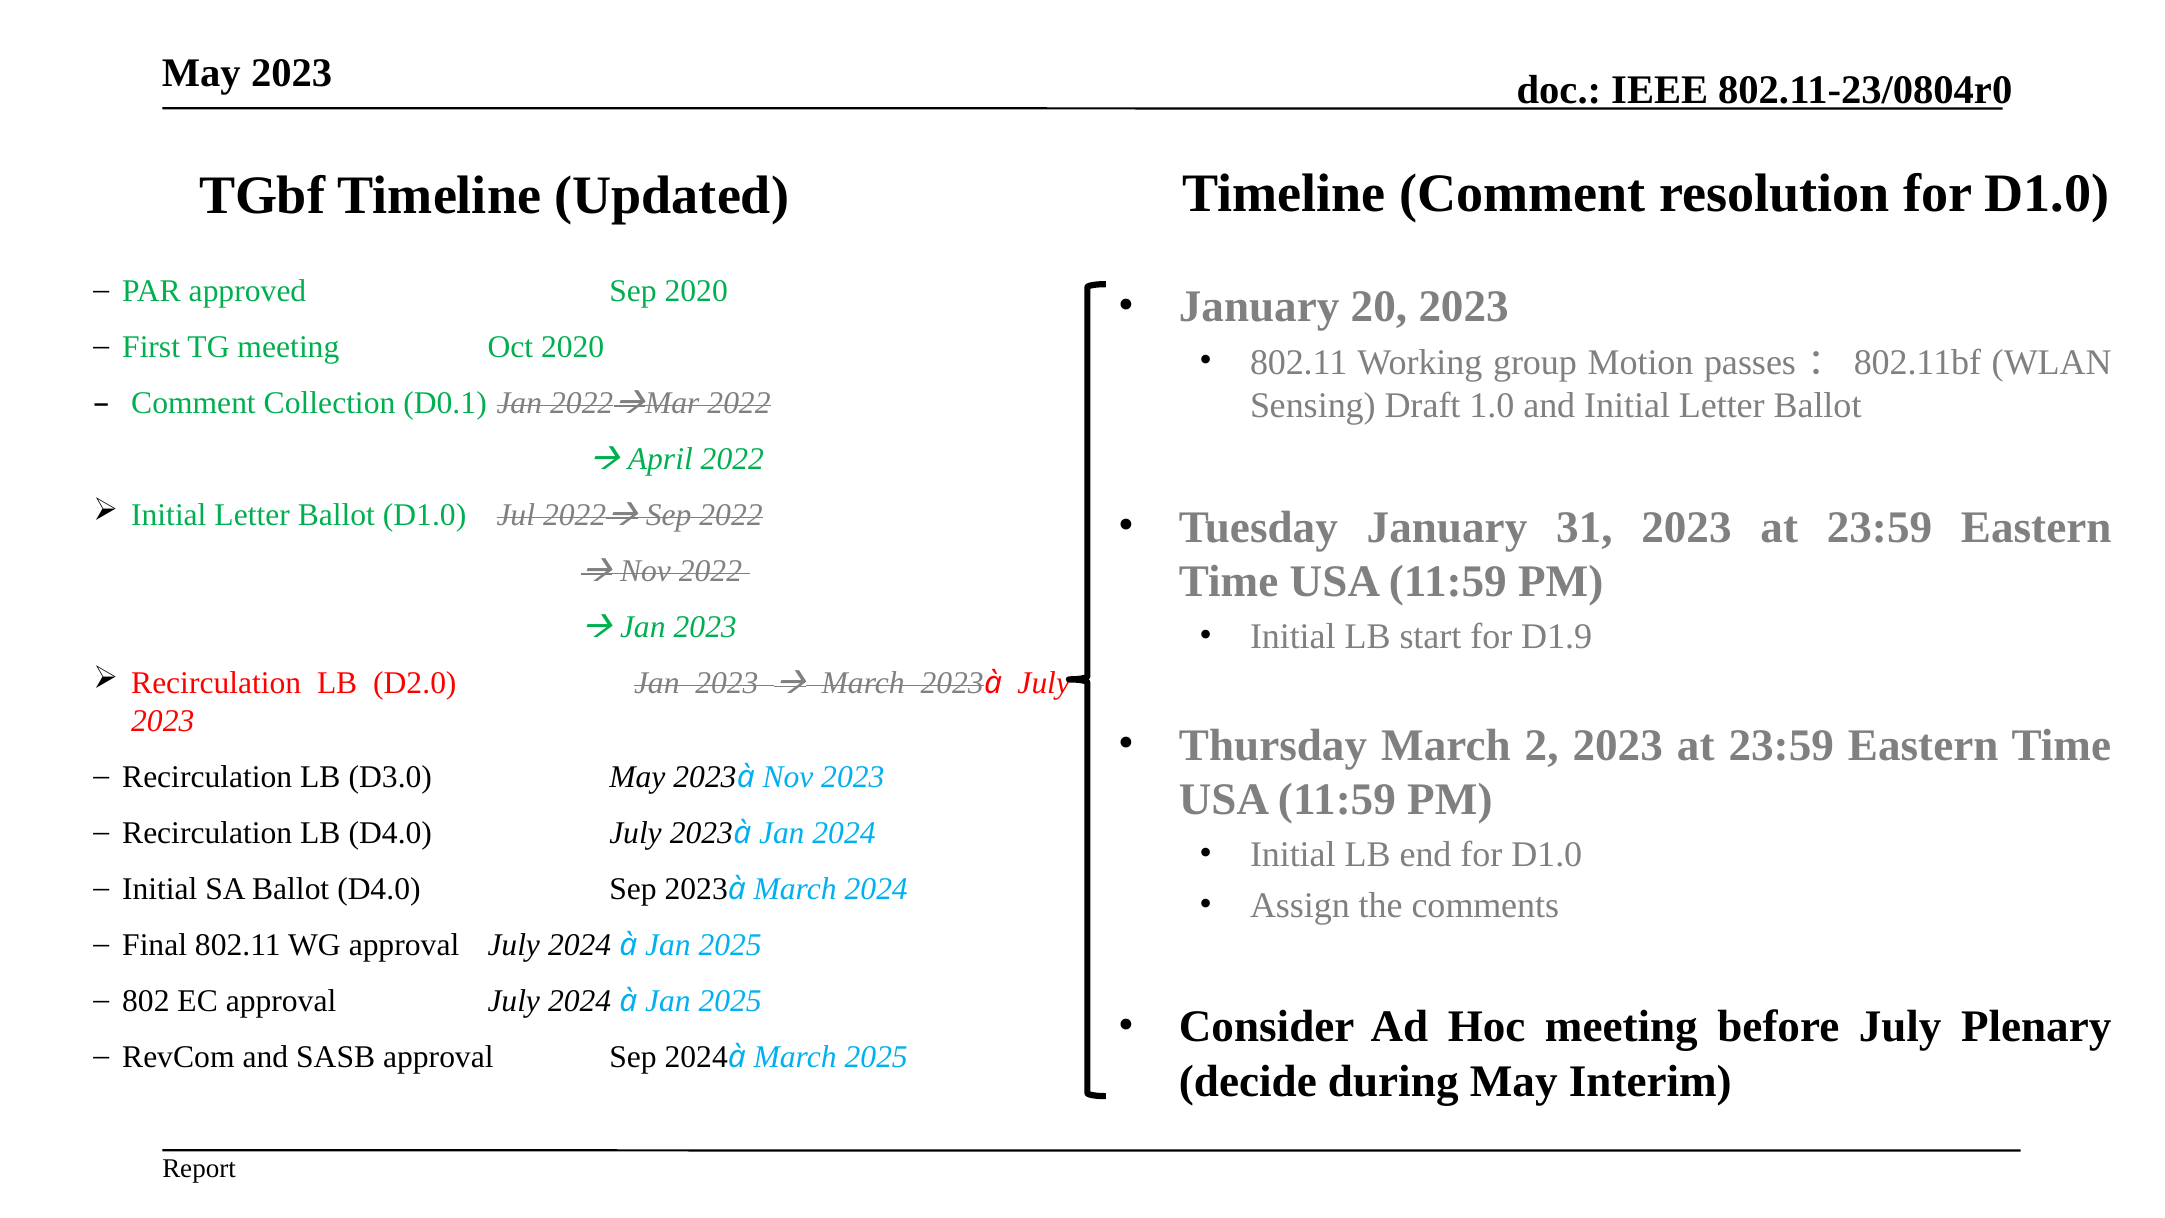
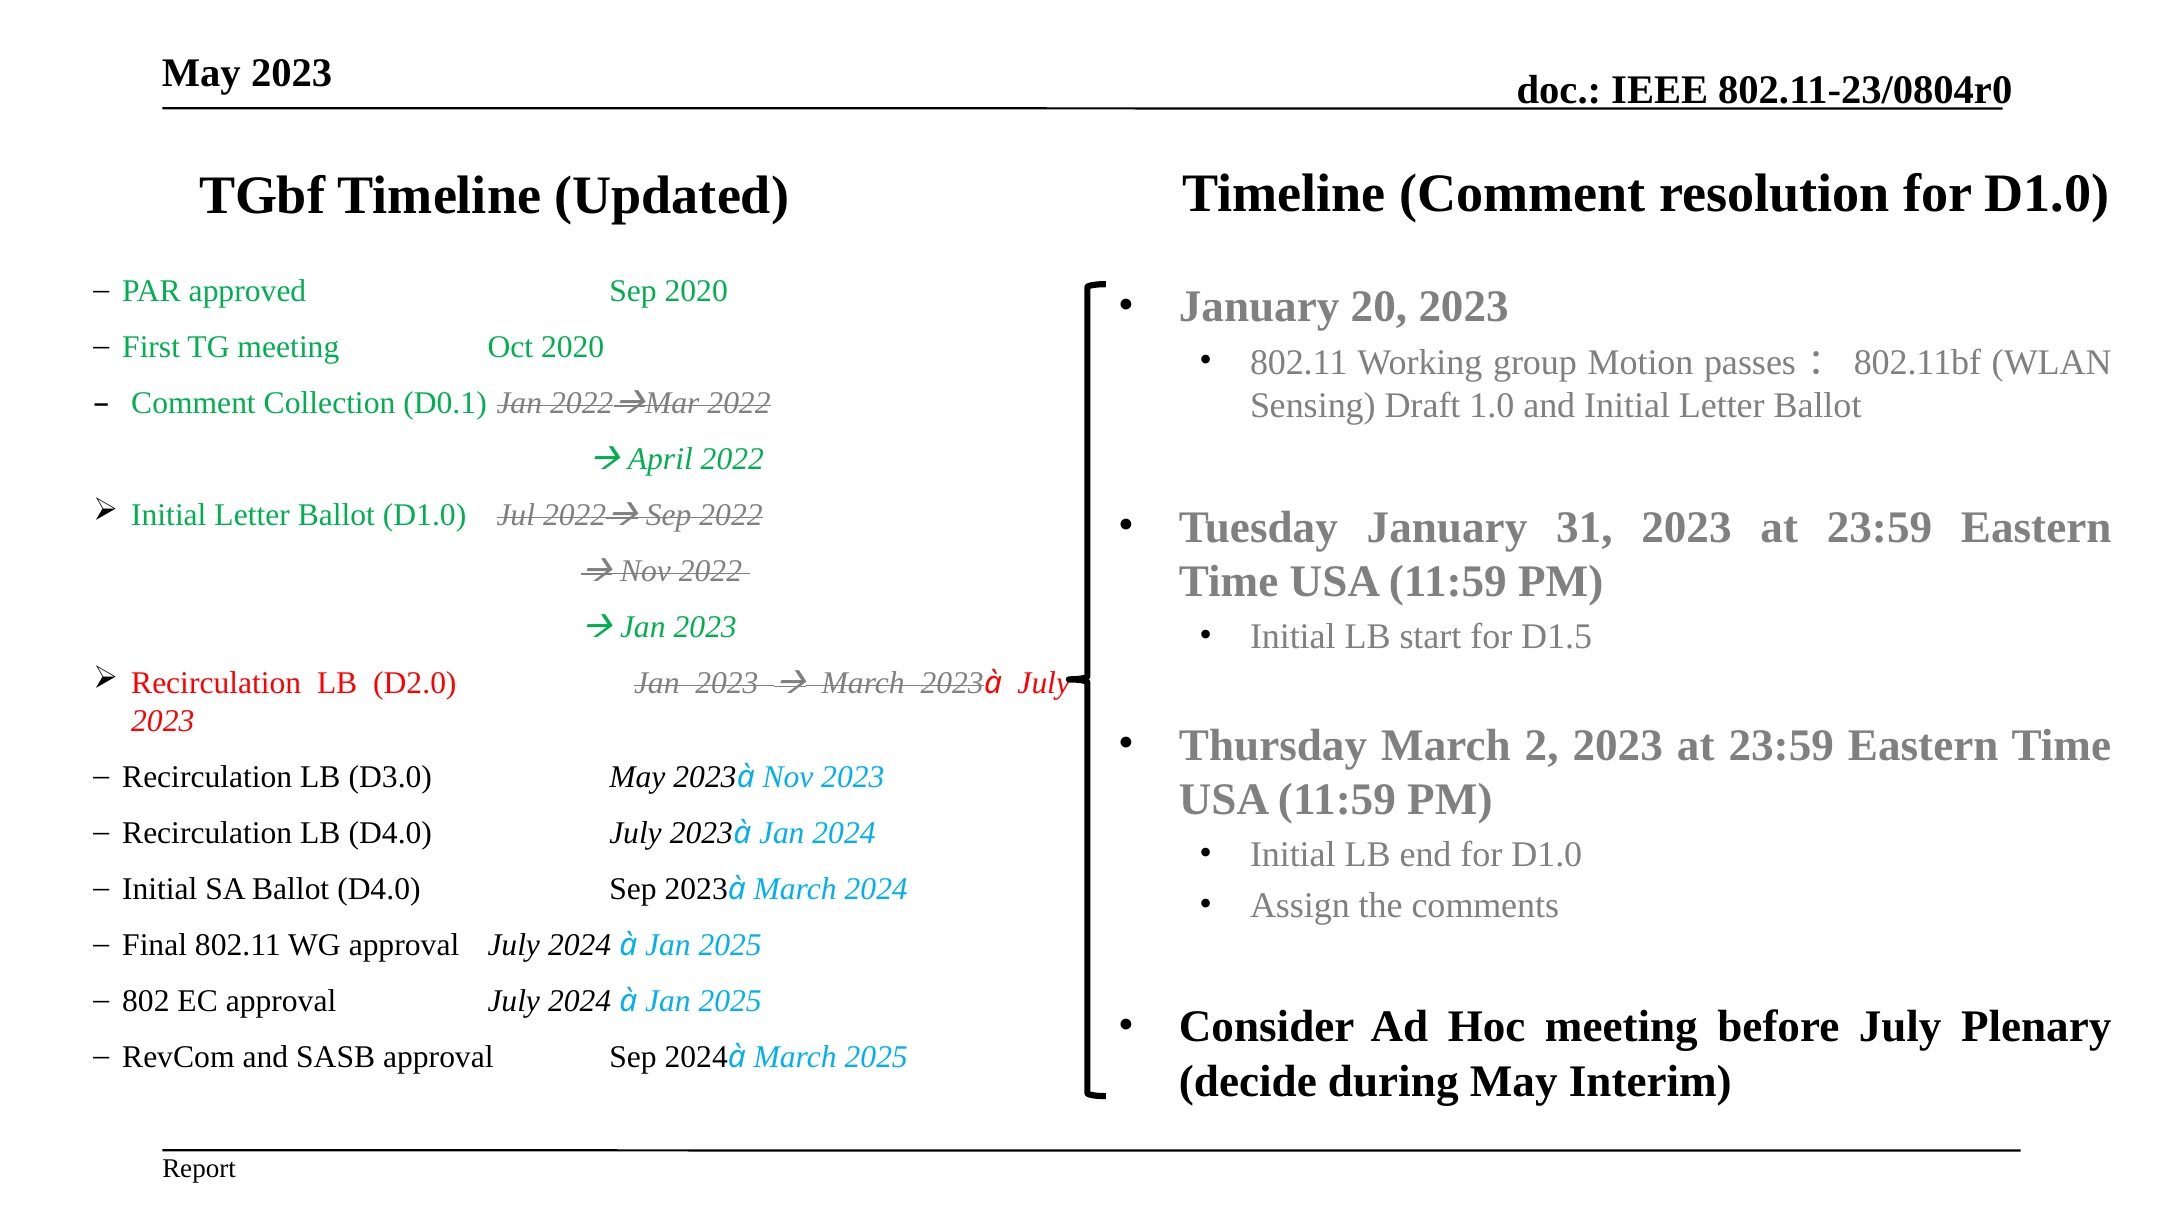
D1.9: D1.9 -> D1.5
